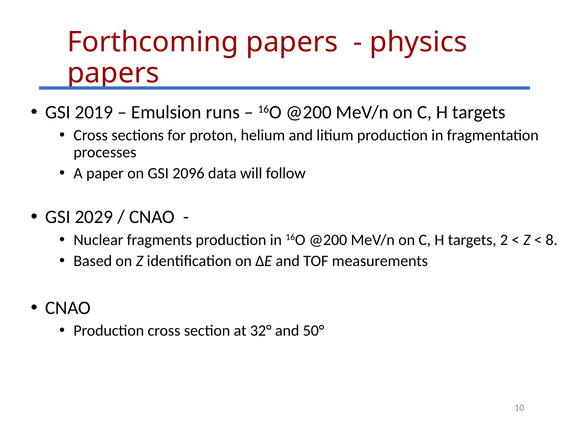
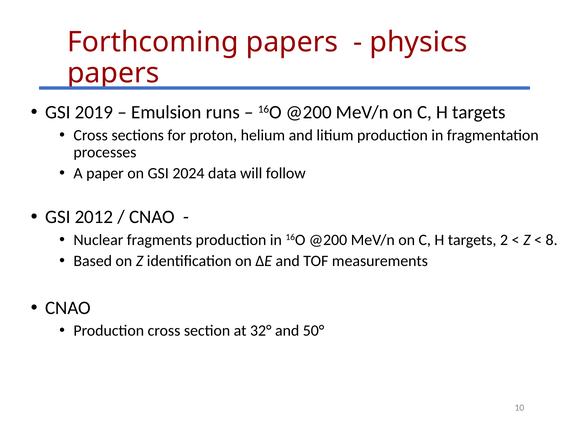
2096: 2096 -> 2024
2029: 2029 -> 2012
